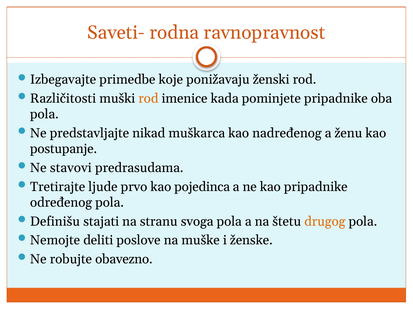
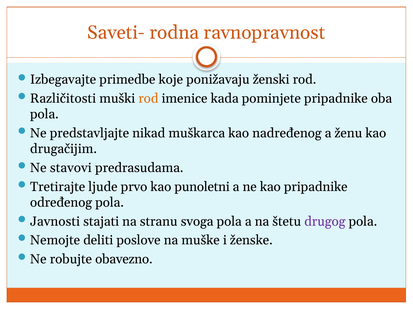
postupanje: postupanje -> drugačijim
pojedinca: pojedinca -> punoletni
Definišu: Definišu -> Javnosti
drugog colour: orange -> purple
